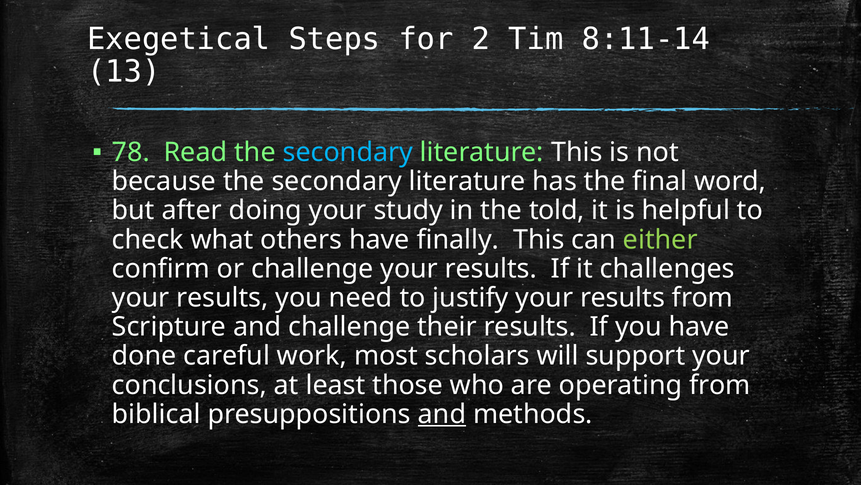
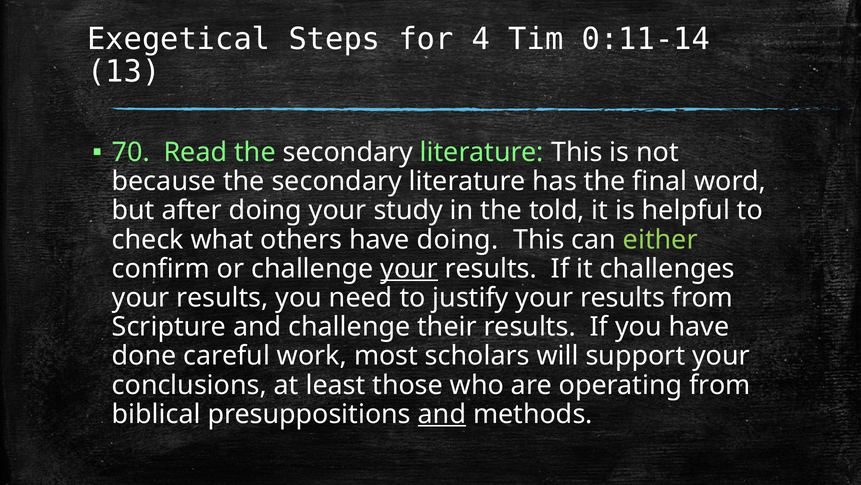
2: 2 -> 4
8:11-14: 8:11-14 -> 0:11-14
78: 78 -> 70
secondary at (348, 152) colour: light blue -> white
have finally: finally -> doing
your at (409, 268) underline: none -> present
